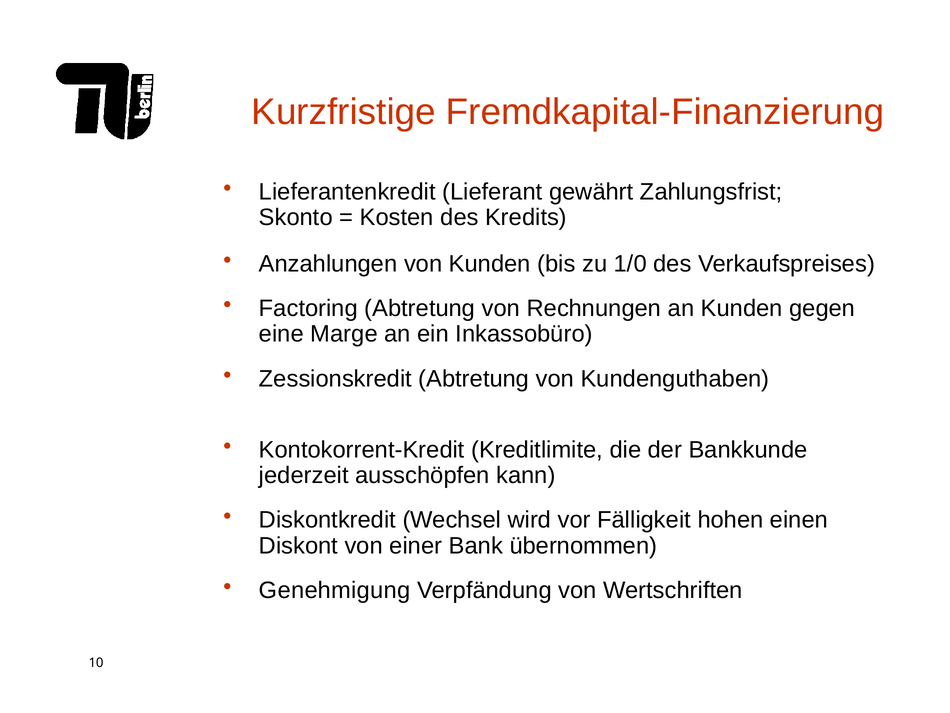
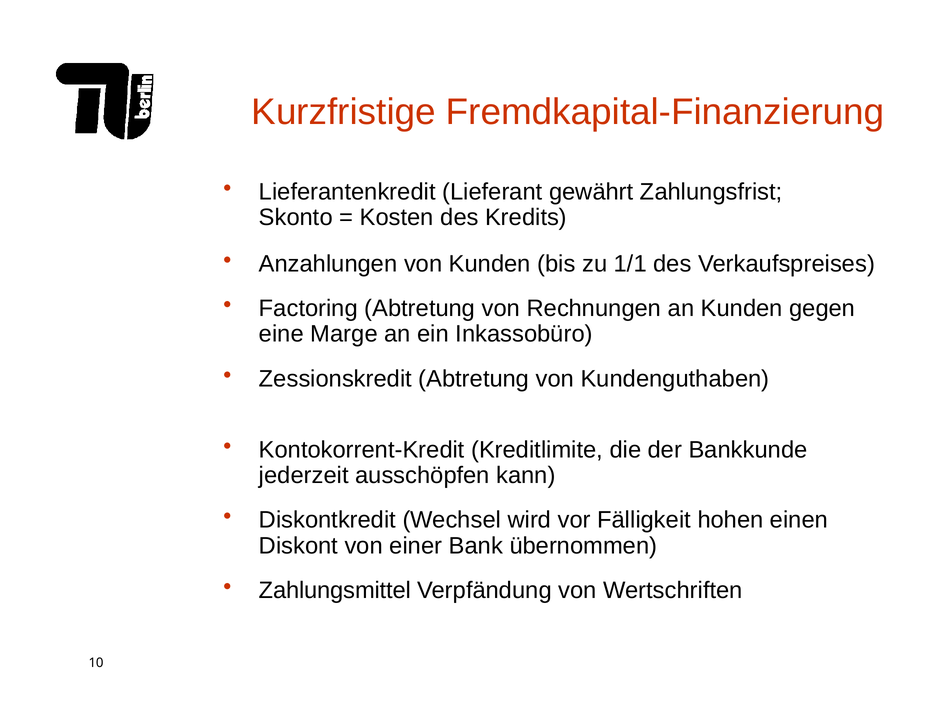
1/0: 1/0 -> 1/1
Genehmigung: Genehmigung -> Zahlungsmittel
